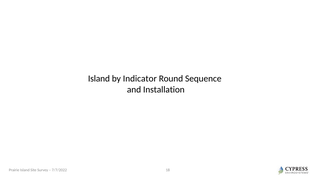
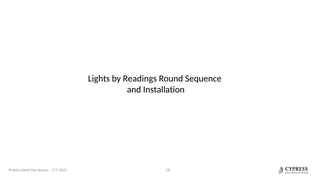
Island at (99, 78): Island -> Lights
Indicator: Indicator -> Readings
